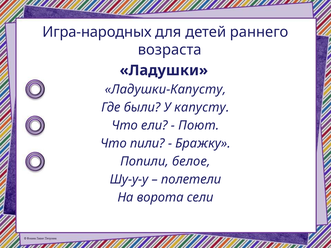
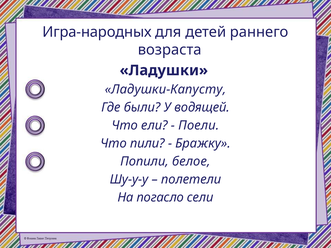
капусту: капусту -> водящей
Поют: Поют -> Поели
ворота: ворота -> погасло
